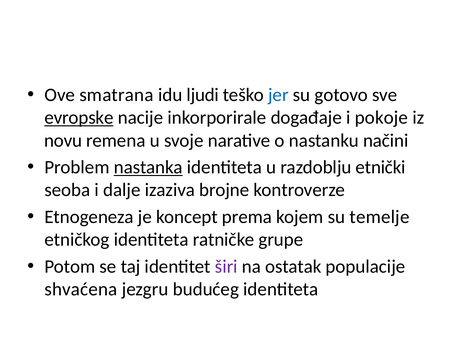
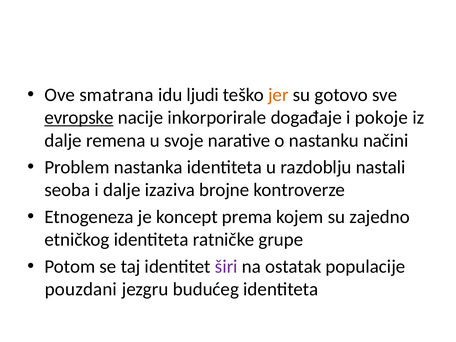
jer colour: blue -> orange
novu at (63, 140): novu -> dalje
nastanka underline: present -> none
etnički: etnički -> nastali
temelje: temelje -> zajedno
shvaćena: shvaćena -> pouzdani
